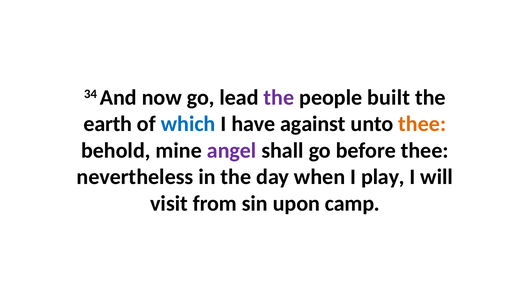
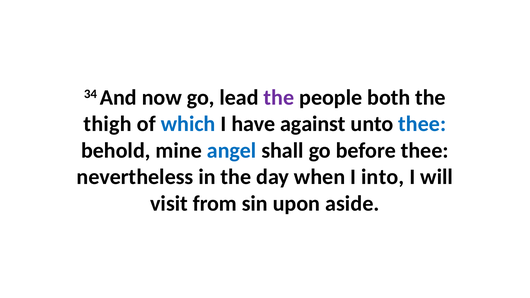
built: built -> both
earth: earth -> thigh
thee at (422, 124) colour: orange -> blue
angel colour: purple -> blue
play: play -> into
camp: camp -> aside
